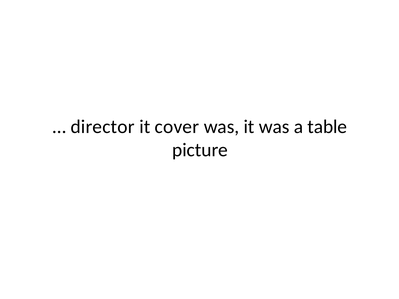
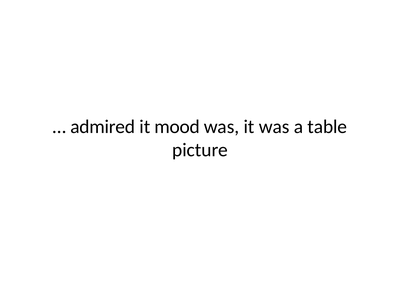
director: director -> admired
cover: cover -> mood
